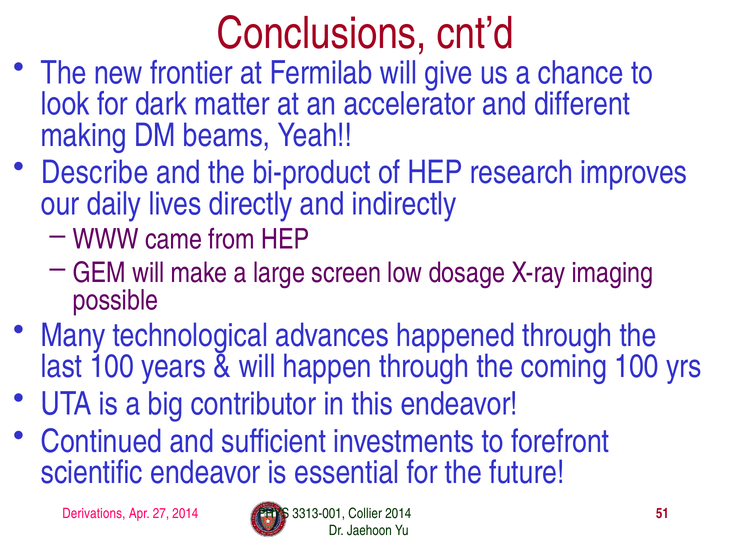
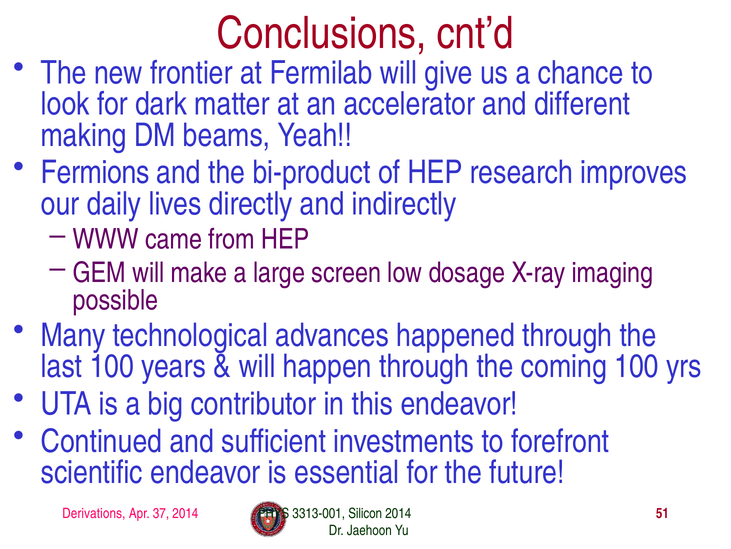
Describe: Describe -> Fermions
27: 27 -> 37
Collier: Collier -> Silicon
